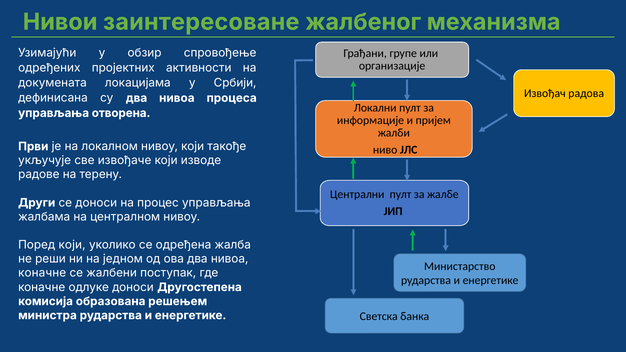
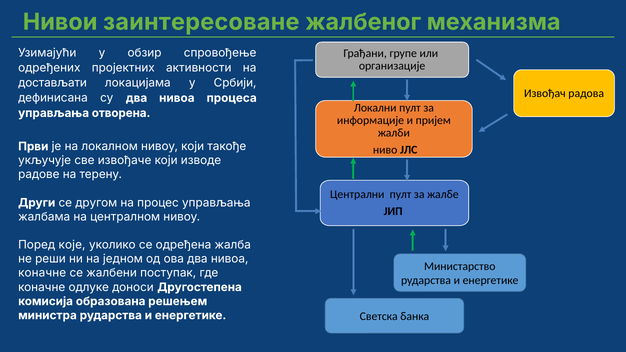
докумената: докумената -> достављати
се доноси: доноси -> другом
Поред који: који -> које
